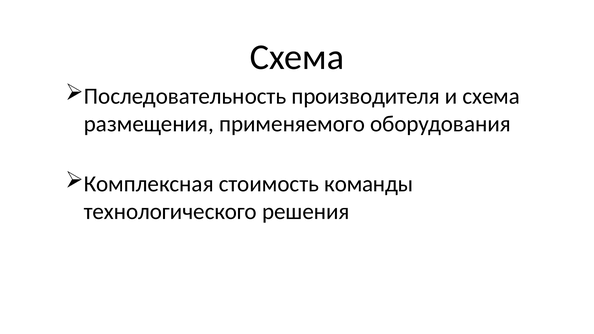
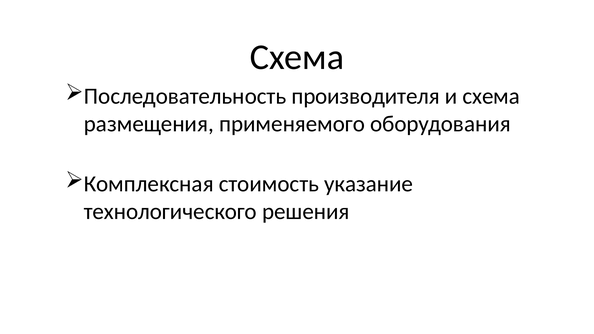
команды: команды -> указание
